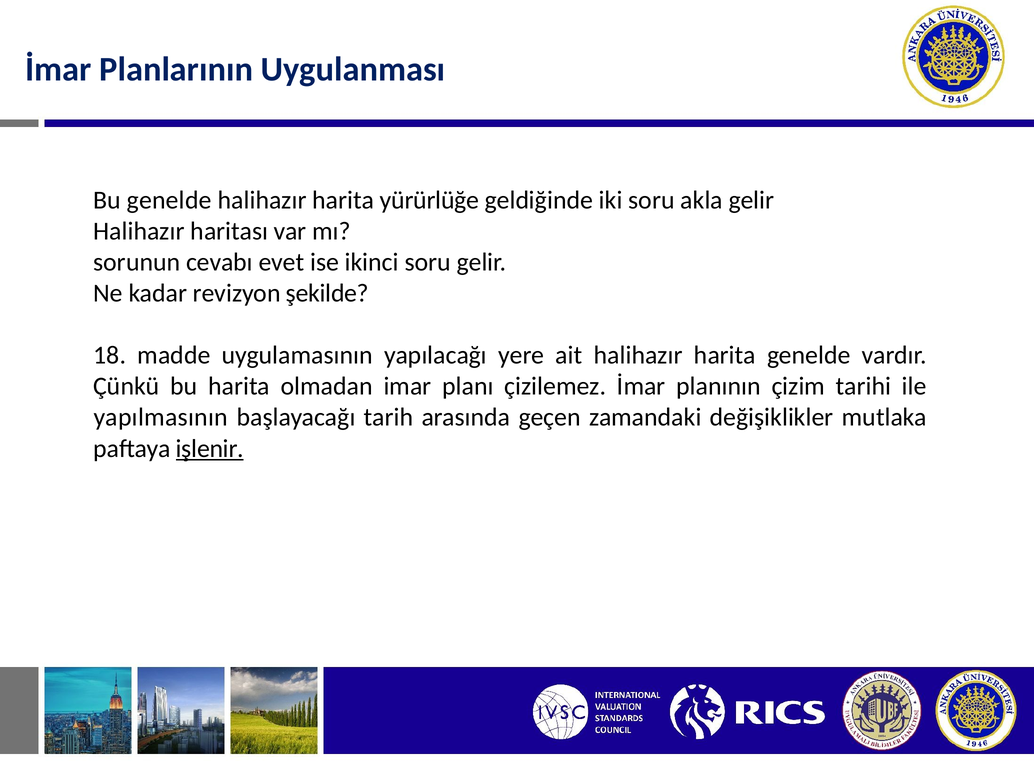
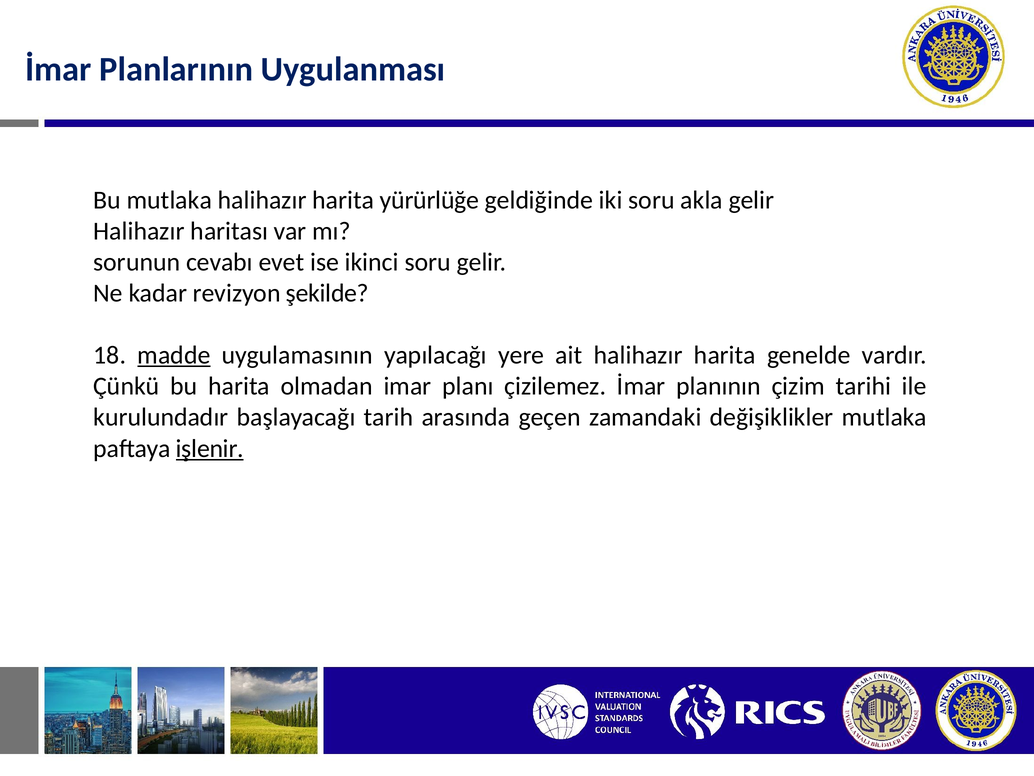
Bu genelde: genelde -> mutlaka
madde underline: none -> present
yapılmasının: yapılmasının -> kurulundadır
